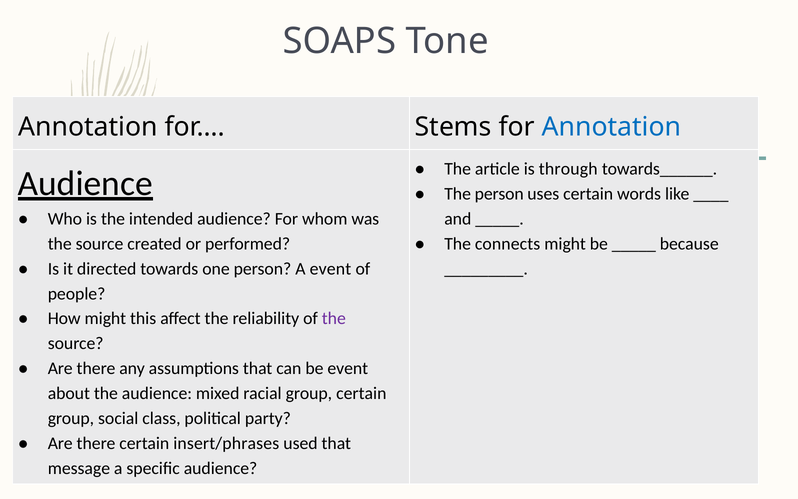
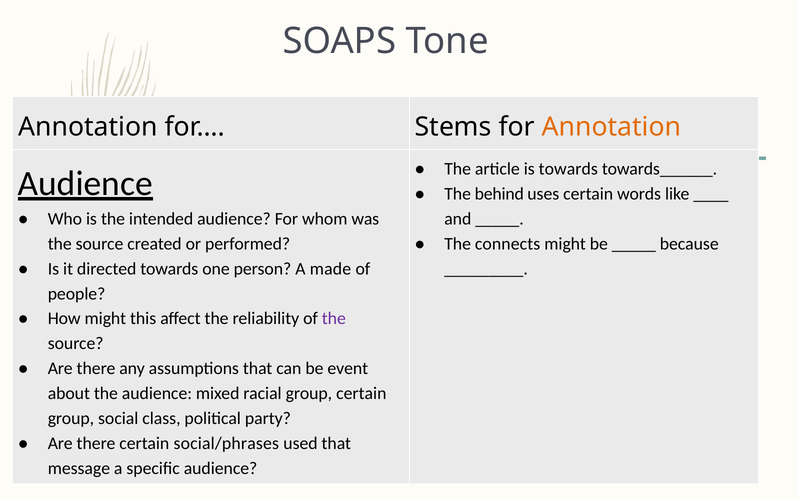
Annotation at (611, 127) colour: blue -> orange
is through: through -> towards
The person: person -> behind
A event: event -> made
insert/phrases: insert/phrases -> social/phrases
